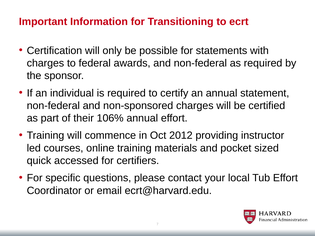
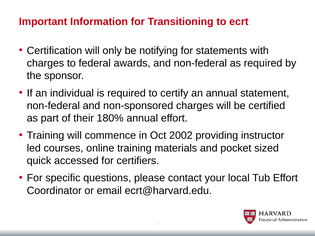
possible: possible -> notifying
106%: 106% -> 180%
2012: 2012 -> 2002
